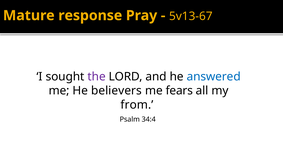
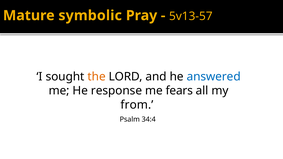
response: response -> symbolic
5v13-67: 5v13-67 -> 5v13-57
the colour: purple -> orange
believers: believers -> response
